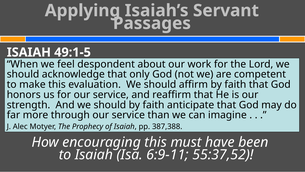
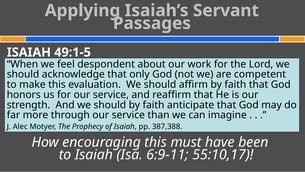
55:37,52: 55:37,52 -> 55:10,17
